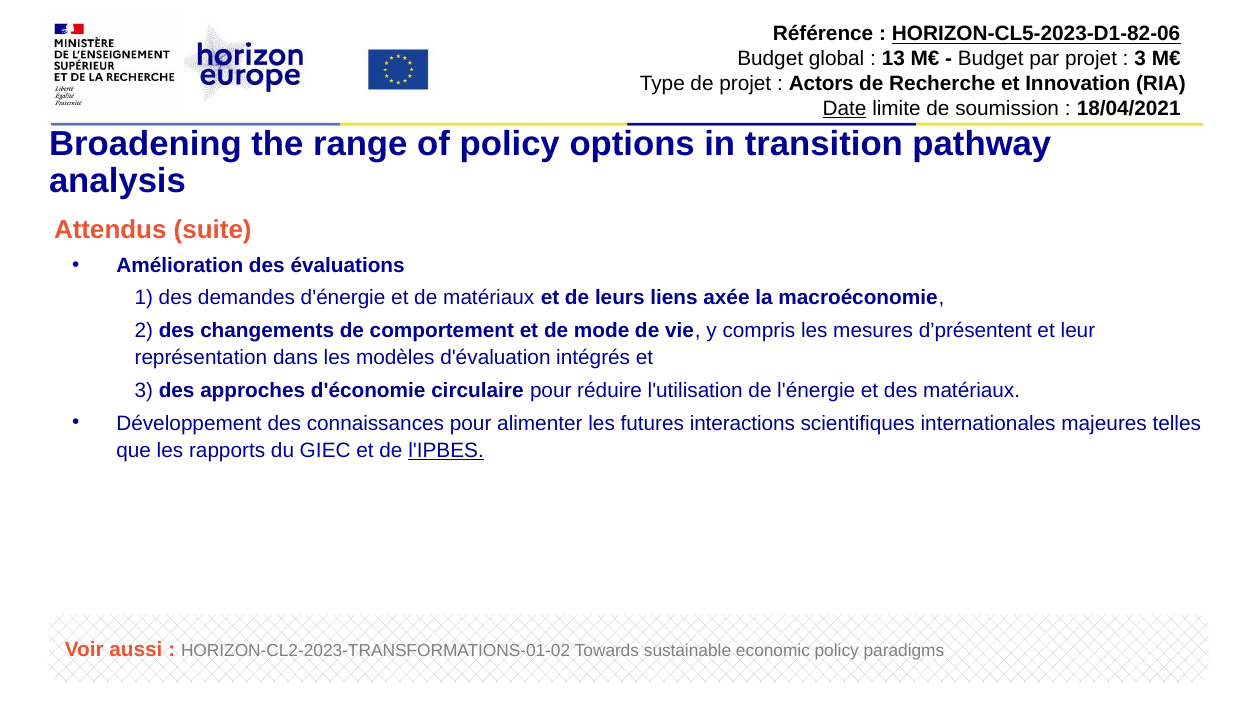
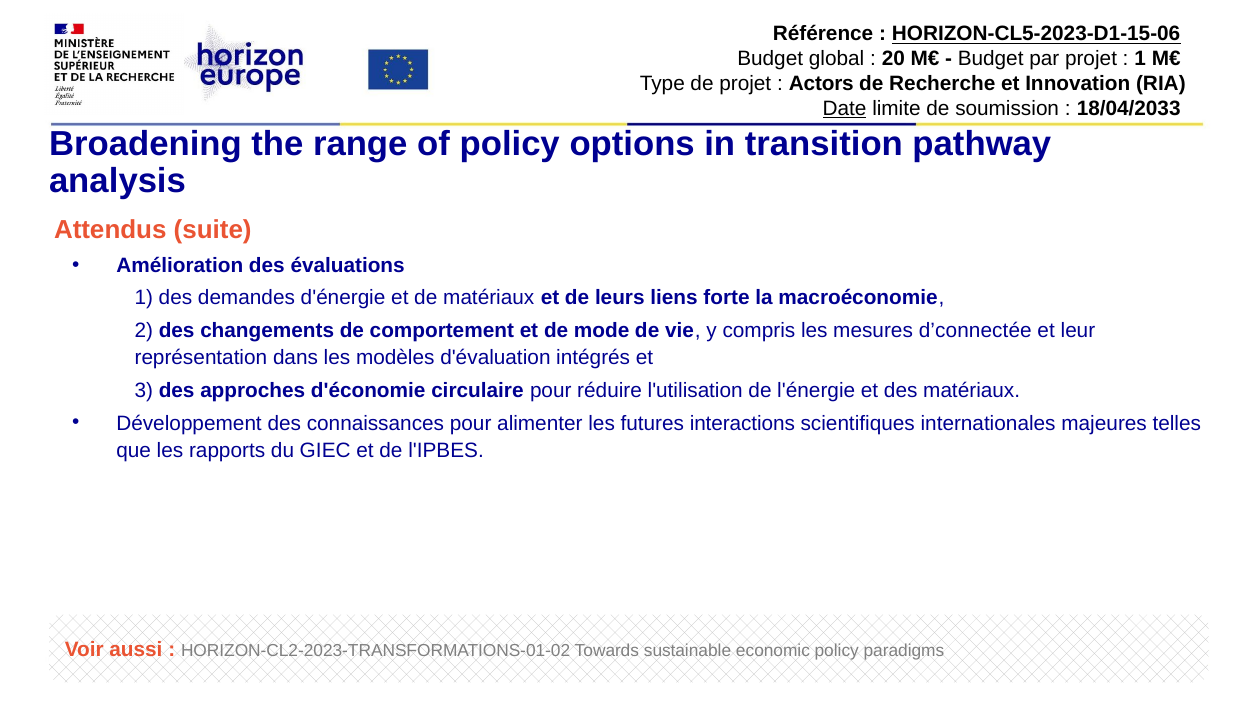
HORIZON-CL5-2023-D1-82-06: HORIZON-CL5-2023-D1-82-06 -> HORIZON-CL5-2023-D1-15-06
13: 13 -> 20
3 at (1140, 59): 3 -> 1
18/04/2021: 18/04/2021 -> 18/04/2033
axée: axée -> forte
d’présentent: d’présentent -> d’connectée
l'IPBES underline: present -> none
